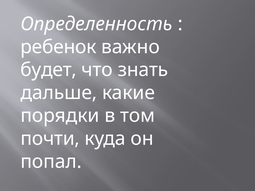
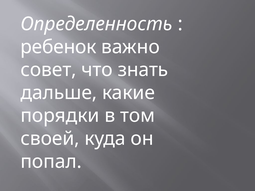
будет: будет -> совет
почти: почти -> своей
